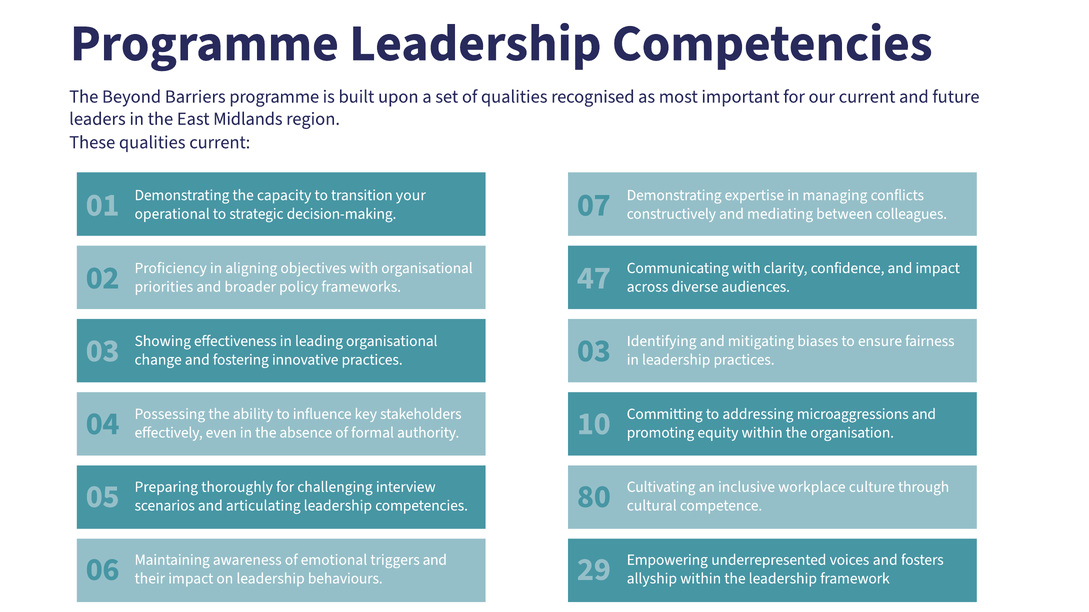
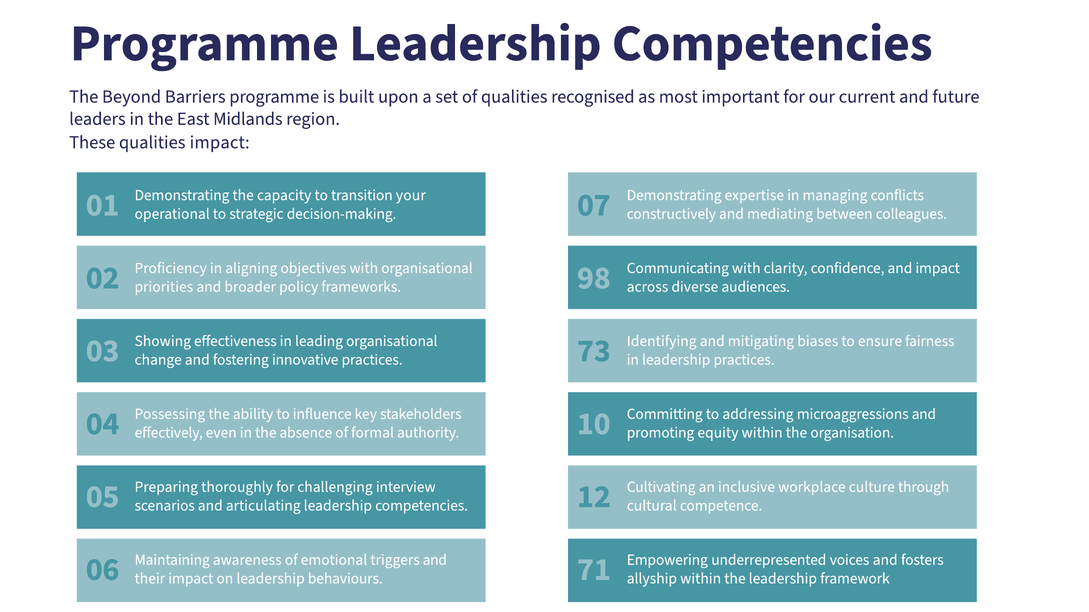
qualities current: current -> impact
47: 47 -> 98
03 03: 03 -> 73
80: 80 -> 12
29: 29 -> 71
